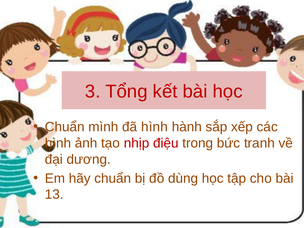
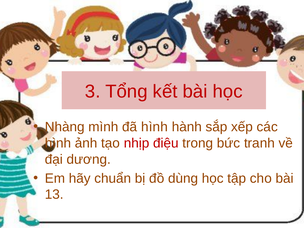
Chuẩn at (65, 127): Chuẩn -> Nhàng
